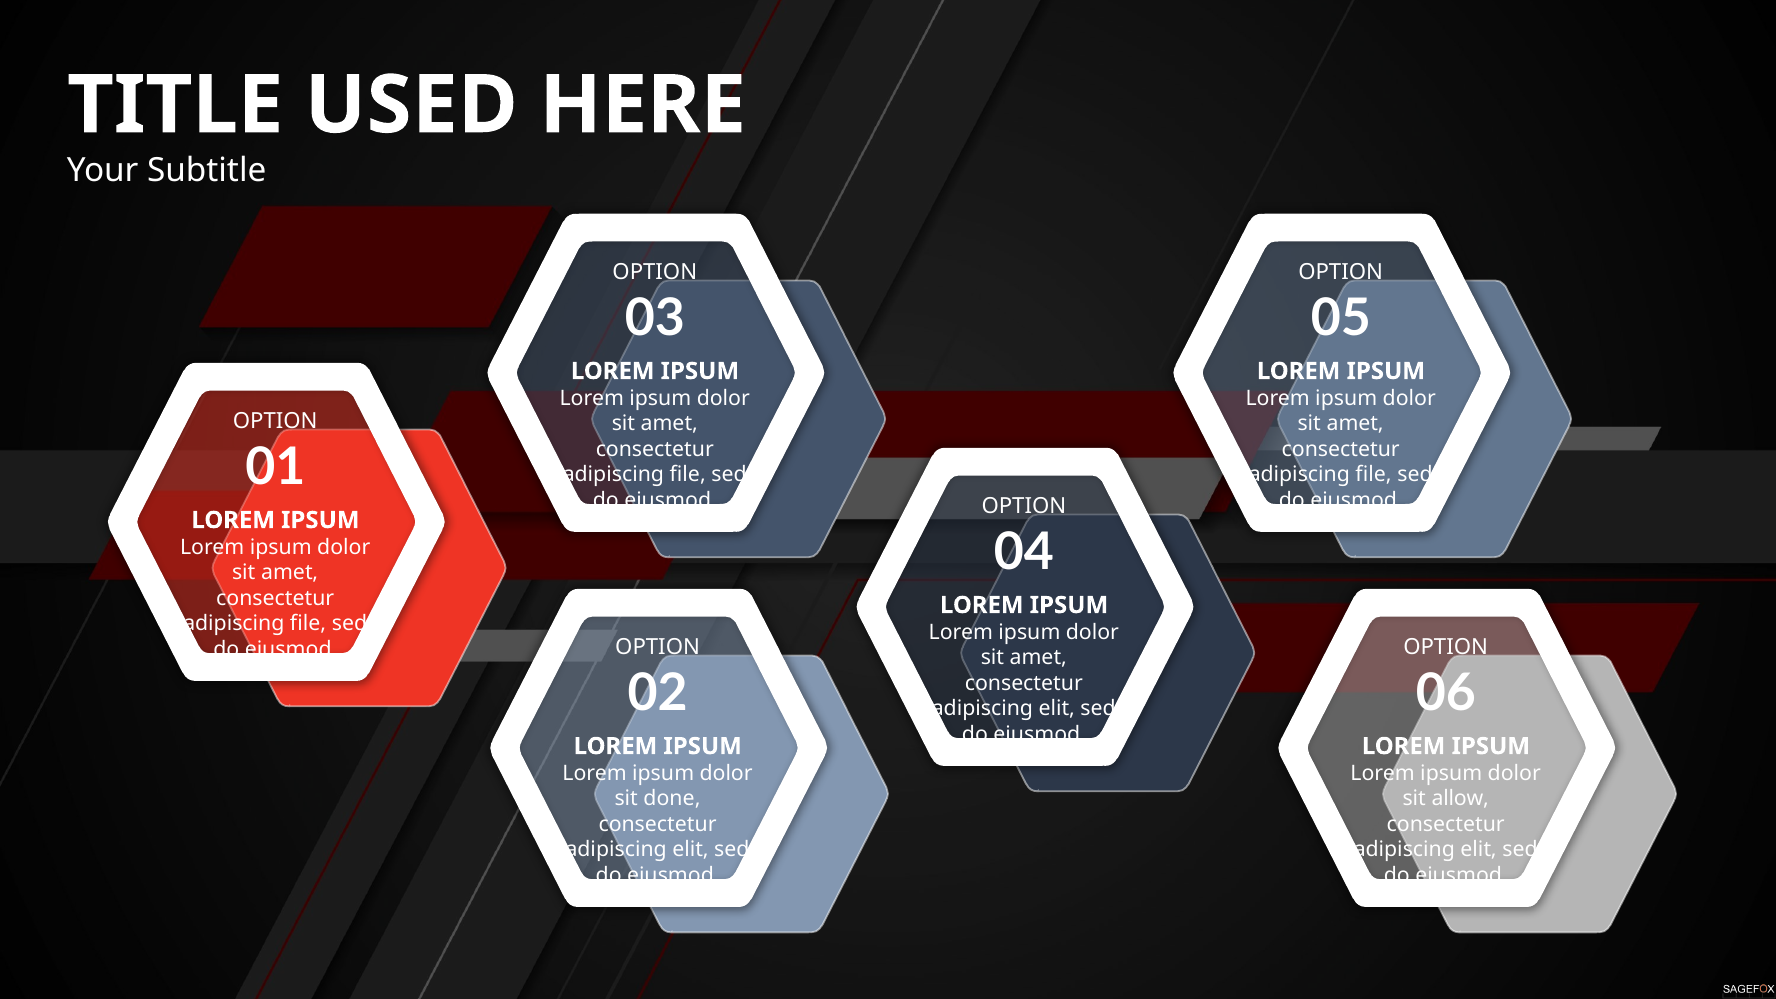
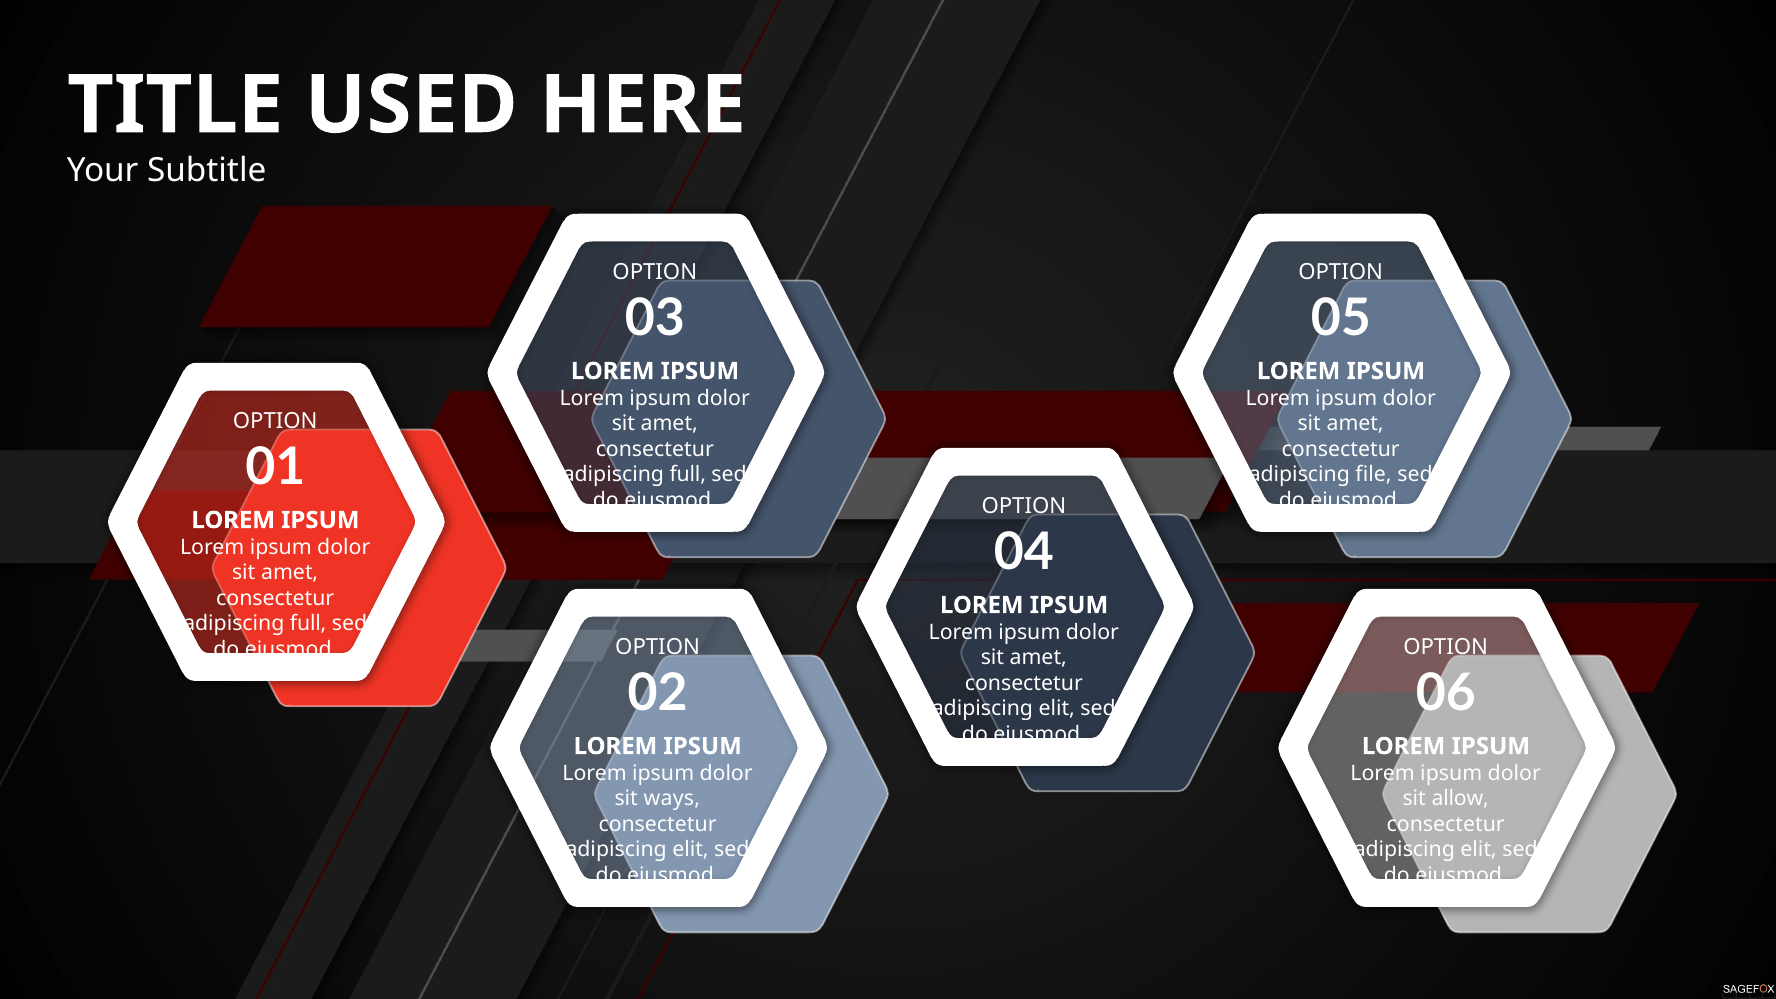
file at (688, 475): file -> full
file at (308, 624): file -> full
done: done -> ways
